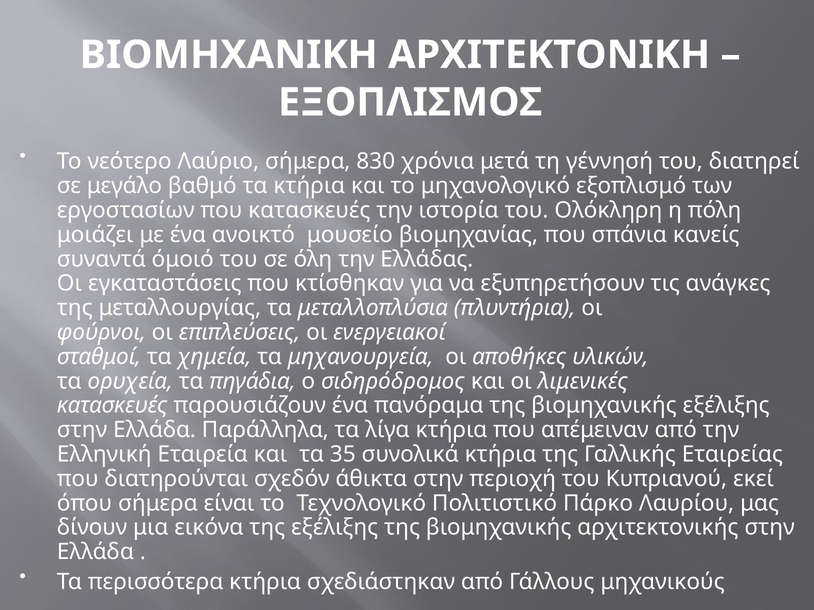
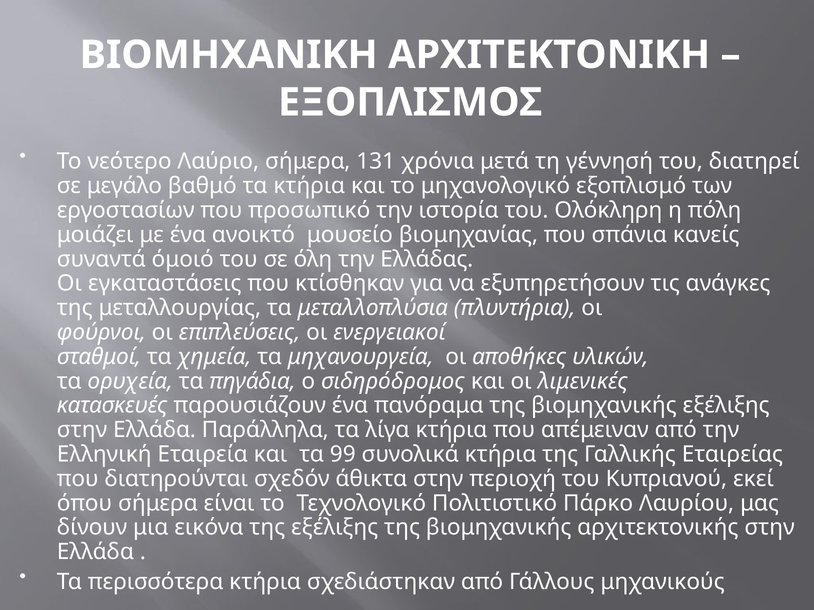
830: 830 -> 131
που κατασκευές: κατασκευές -> προσωπικό
35: 35 -> 99
